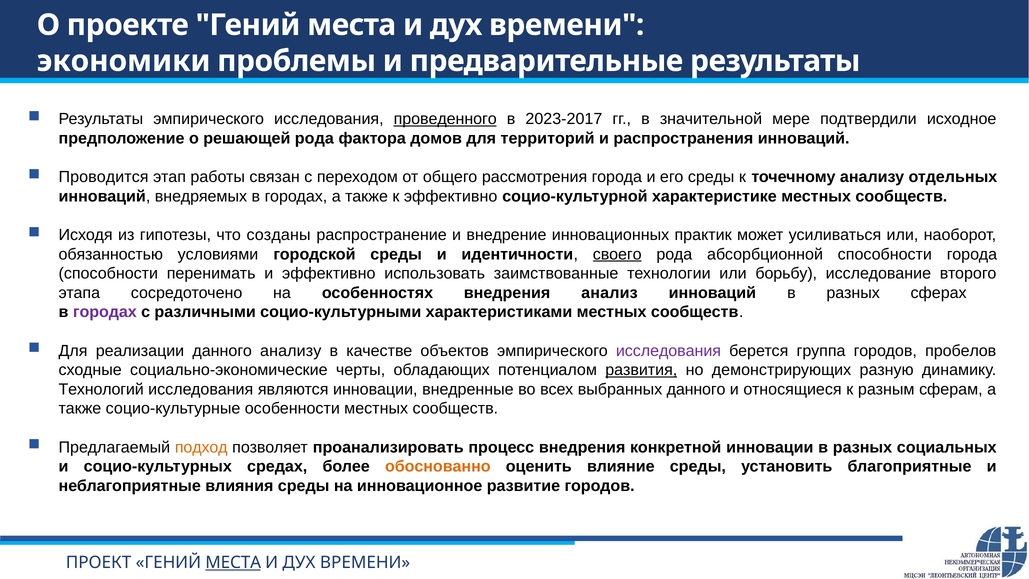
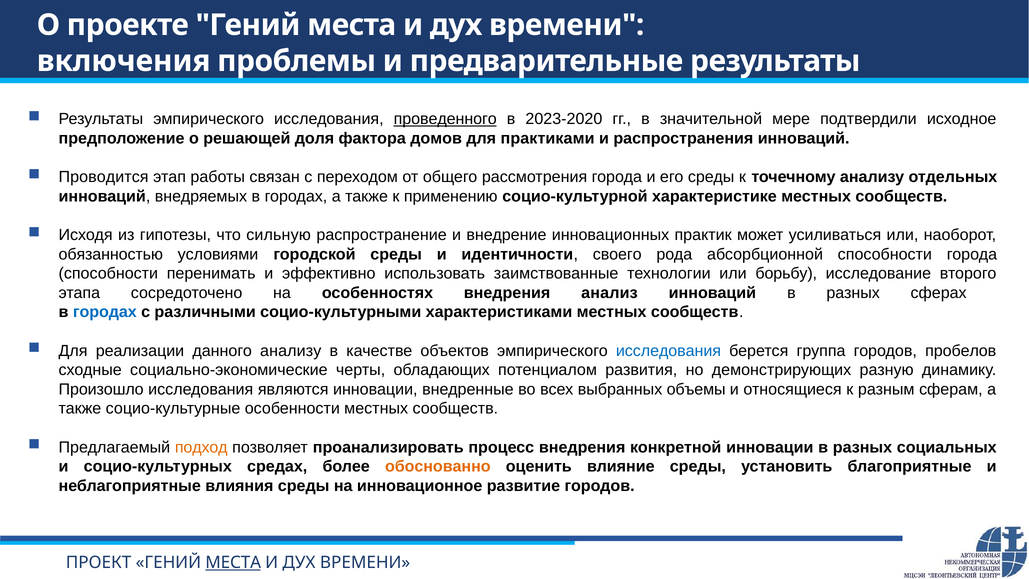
экономики: экономики -> включения
2023-2017: 2023-2017 -> 2023-2020
решающей рода: рода -> доля
территорий: территорий -> практиками
к эффективно: эффективно -> применению
созданы: созданы -> сильную
своего underline: present -> none
городах at (105, 312) colour: purple -> blue
исследования at (668, 351) colour: purple -> blue
развития underline: present -> none
Технологий: Технологий -> Произошло
выбранных данного: данного -> объемы
